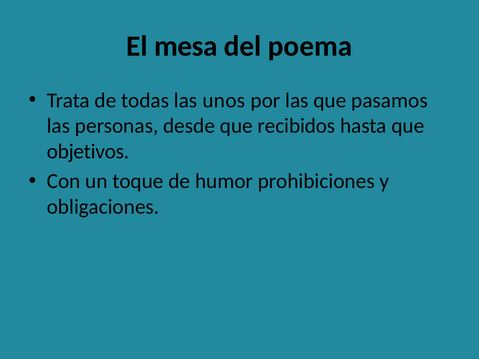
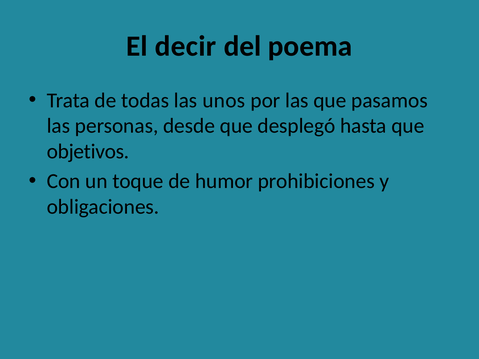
mesa: mesa -> decir
recibidos: recibidos -> desplegó
